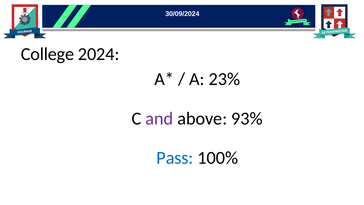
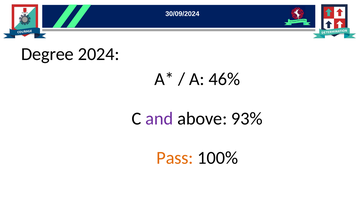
College: College -> Degree
23%: 23% -> 46%
Pass colour: blue -> orange
